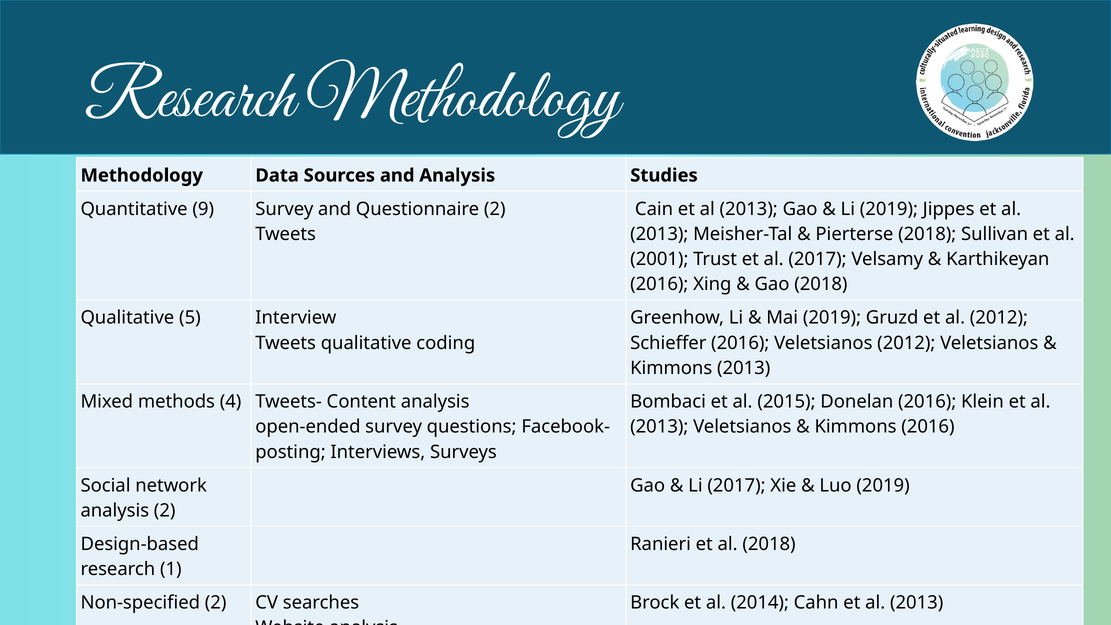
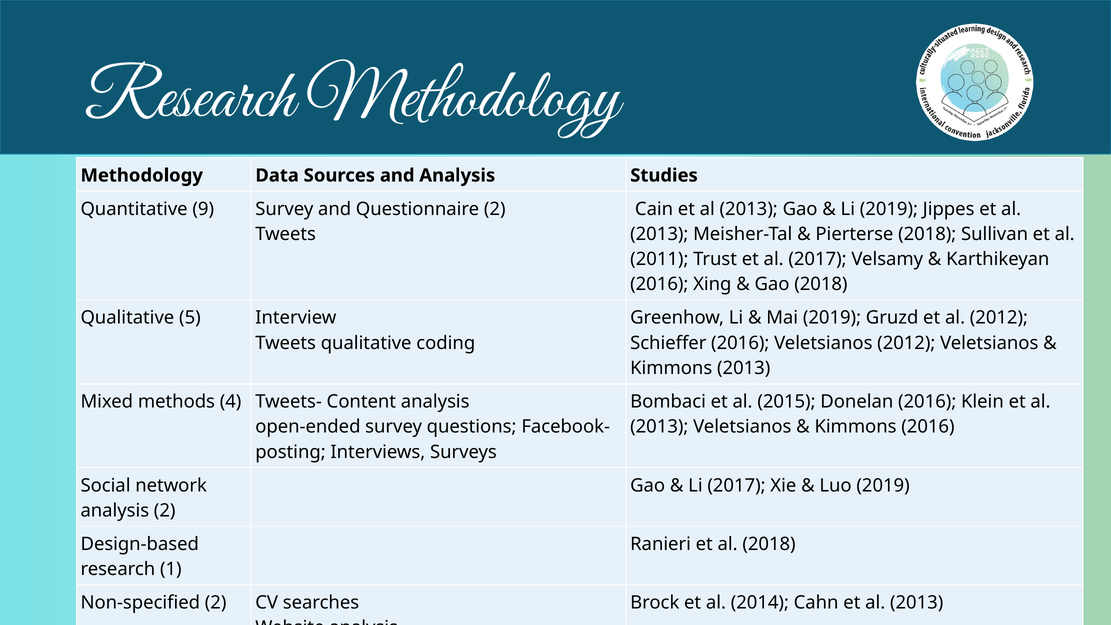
2001: 2001 -> 2011
